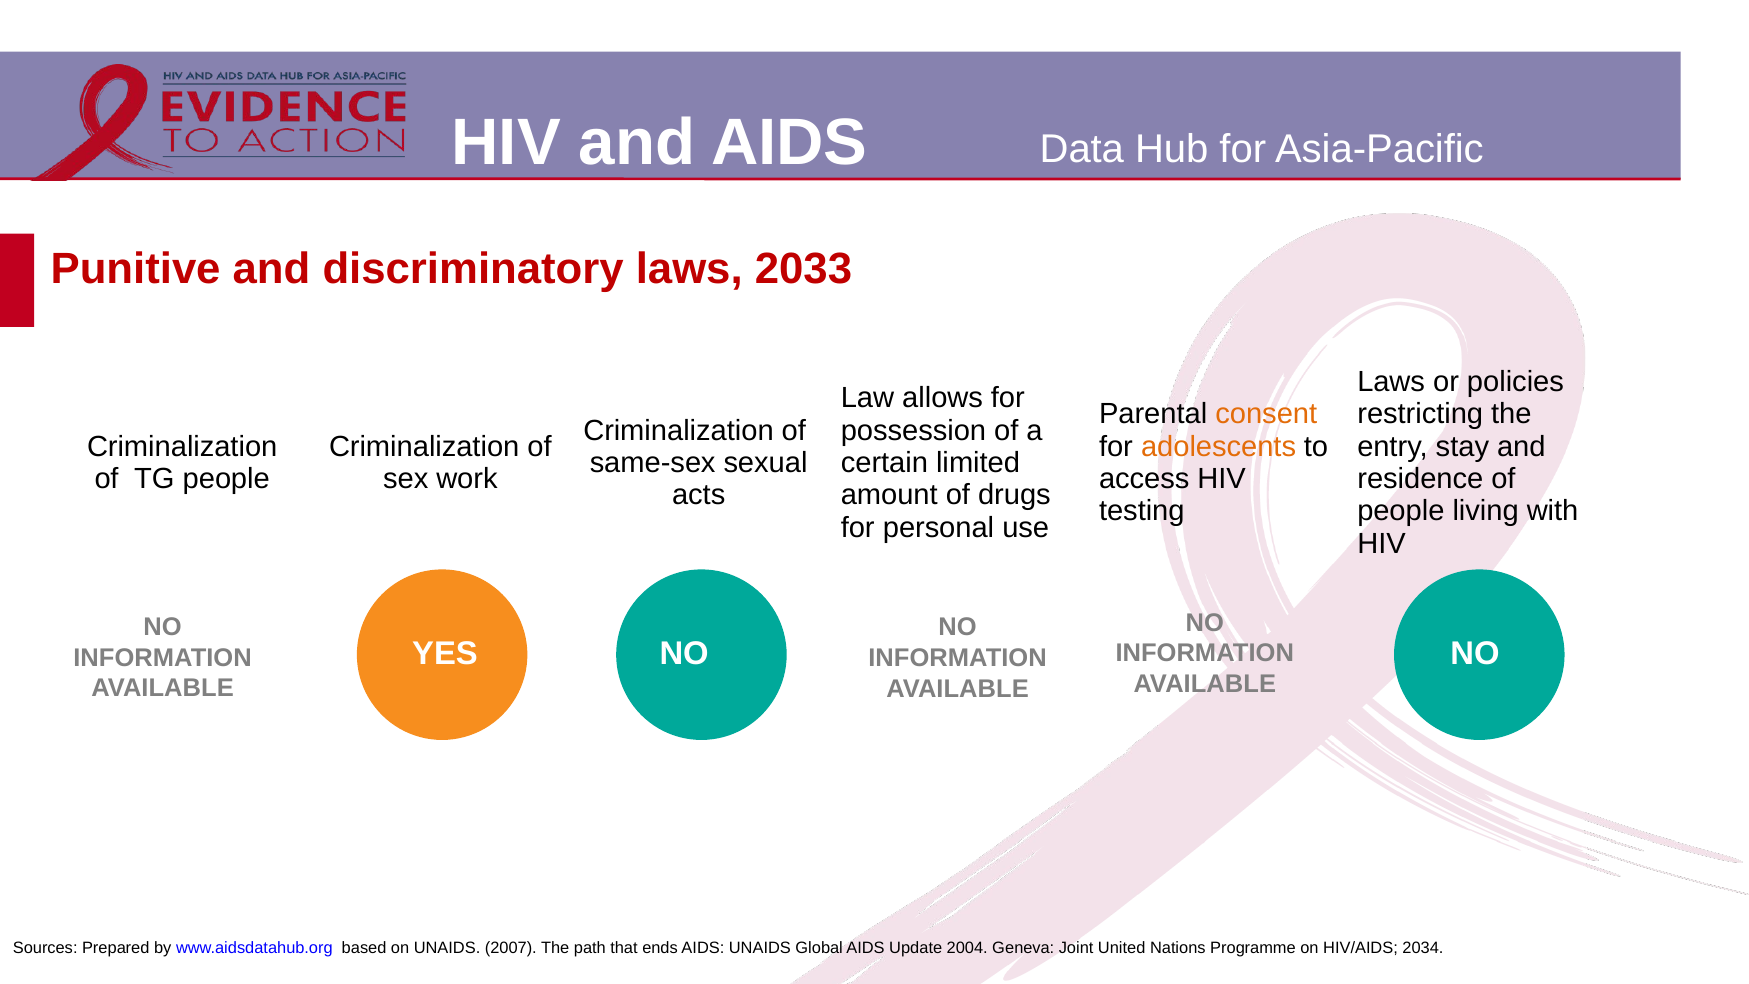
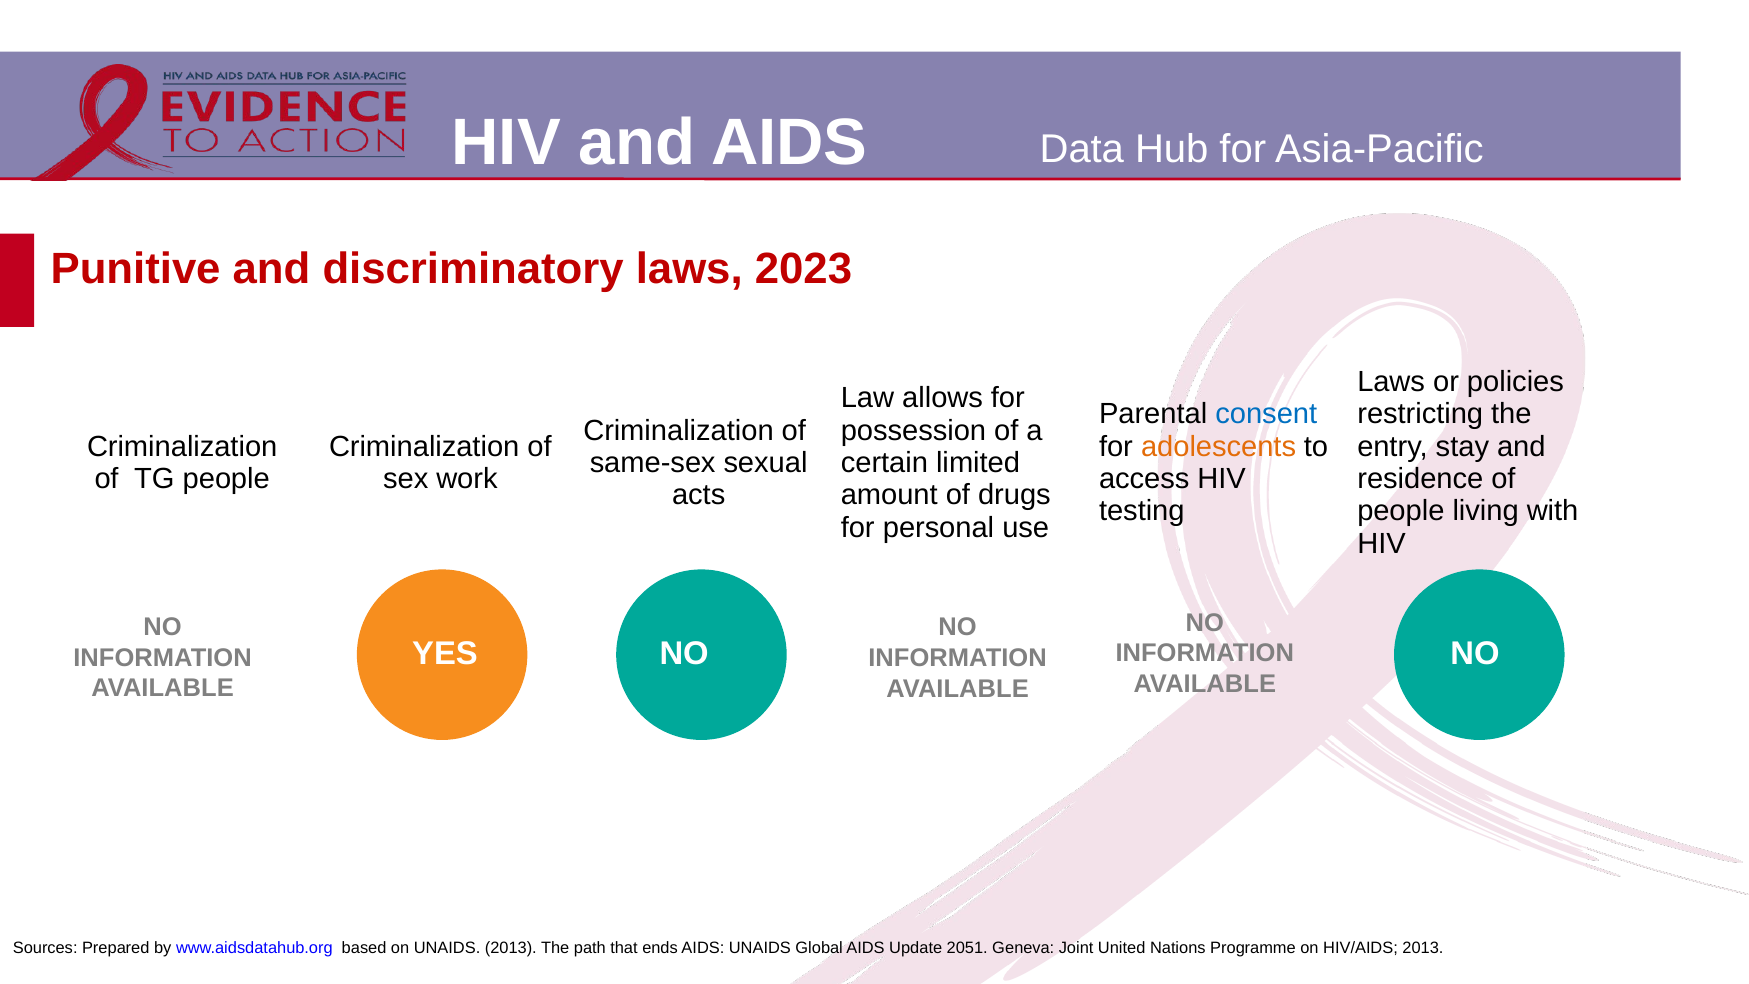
2033: 2033 -> 2023
consent colour: orange -> blue
UNAIDS 2007: 2007 -> 2013
2004: 2004 -> 2051
HIV/AIDS 2034: 2034 -> 2013
